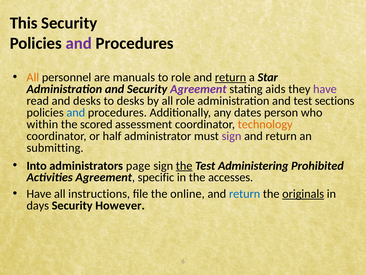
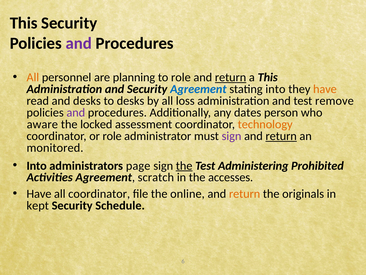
manuals: manuals -> planning
a Star: Star -> This
Agreement at (198, 89) colour: purple -> blue
stating aids: aids -> into
have at (325, 89) colour: purple -> orange
all role: role -> loss
sections: sections -> remove
and at (76, 112) colour: blue -> purple
within: within -> aware
scored: scored -> locked
or half: half -> role
return at (281, 136) underline: none -> present
submitting: submitting -> monitored
specific: specific -> scratch
all instructions: instructions -> coordinator
return at (245, 193) colour: blue -> orange
originals underline: present -> none
days: days -> kept
However: However -> Schedule
